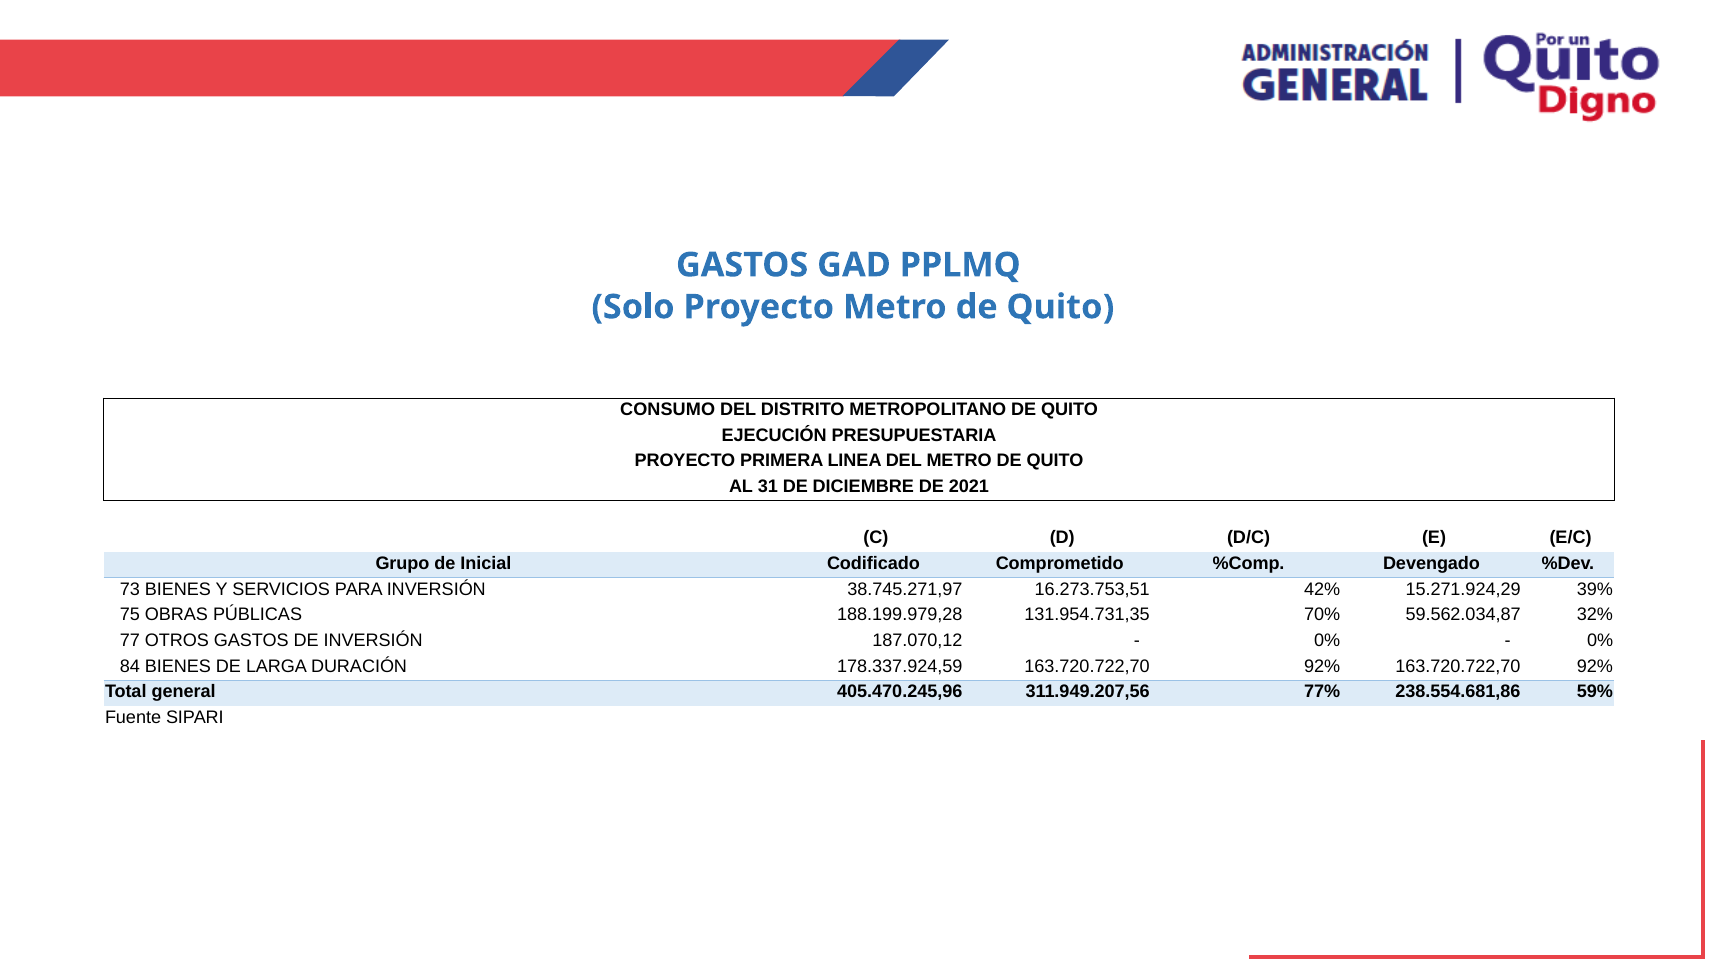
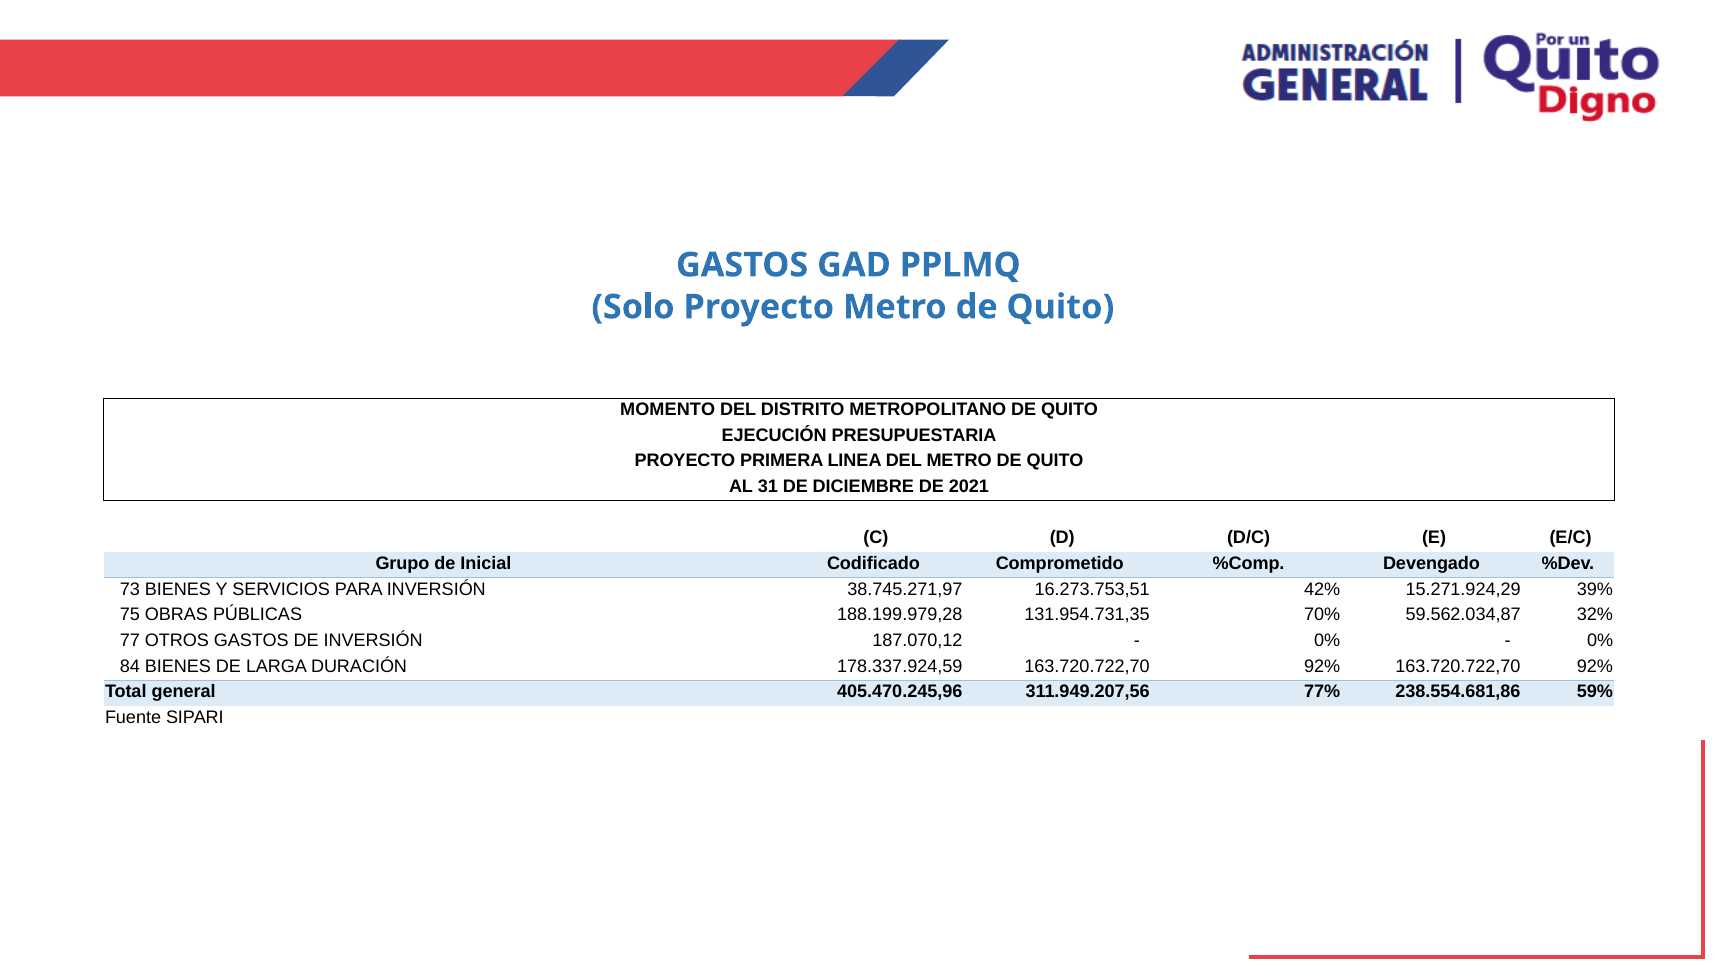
CONSUMO: CONSUMO -> MOMENTO
